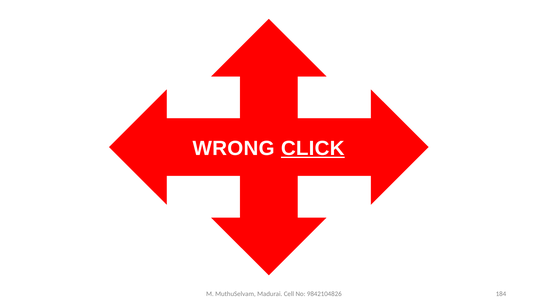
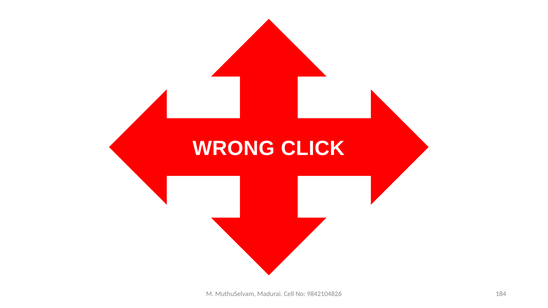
CLICK underline: present -> none
